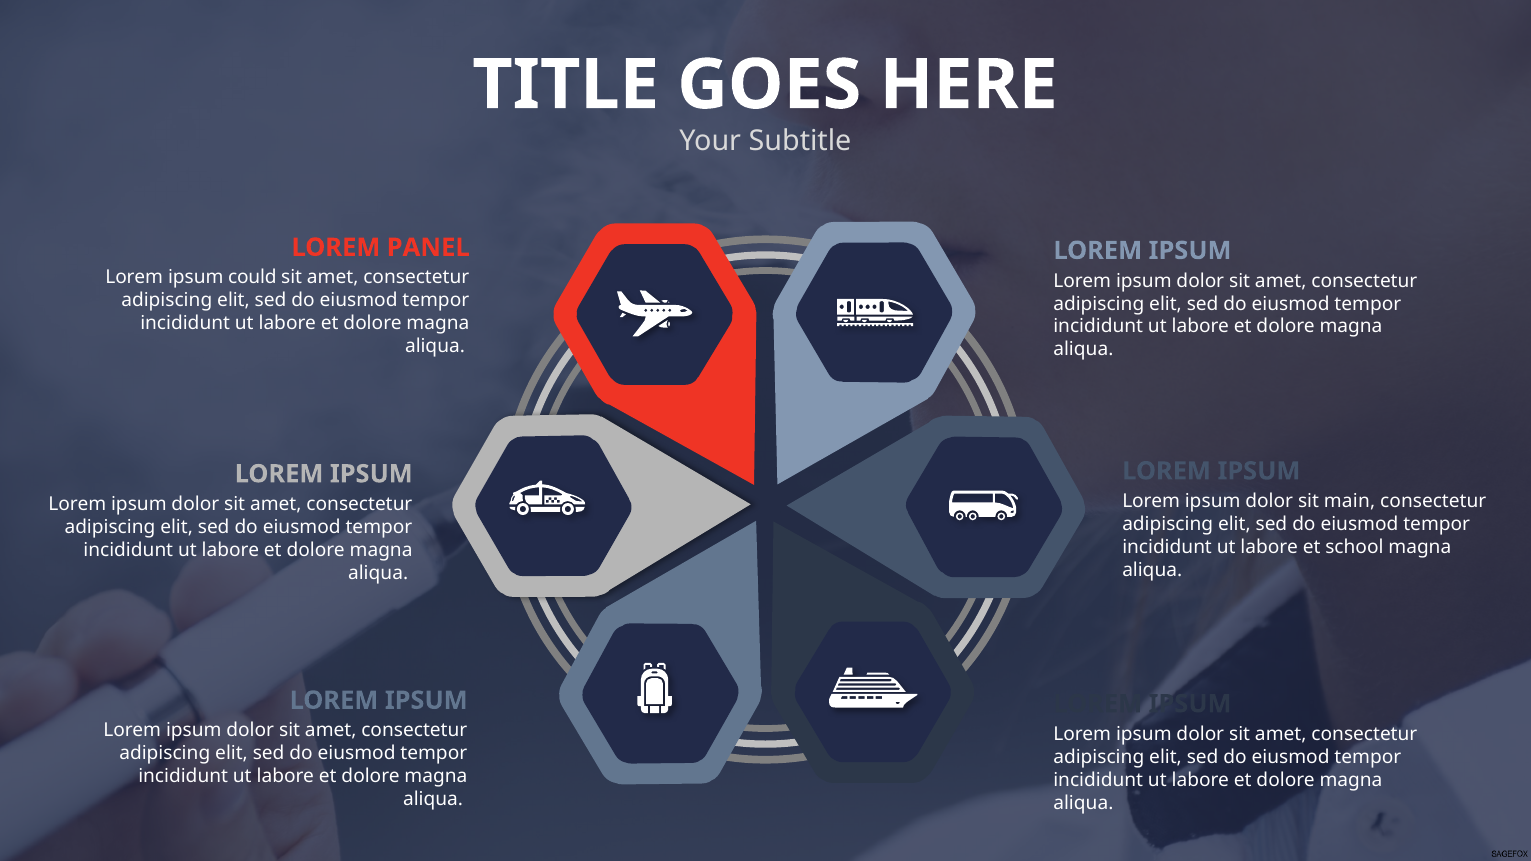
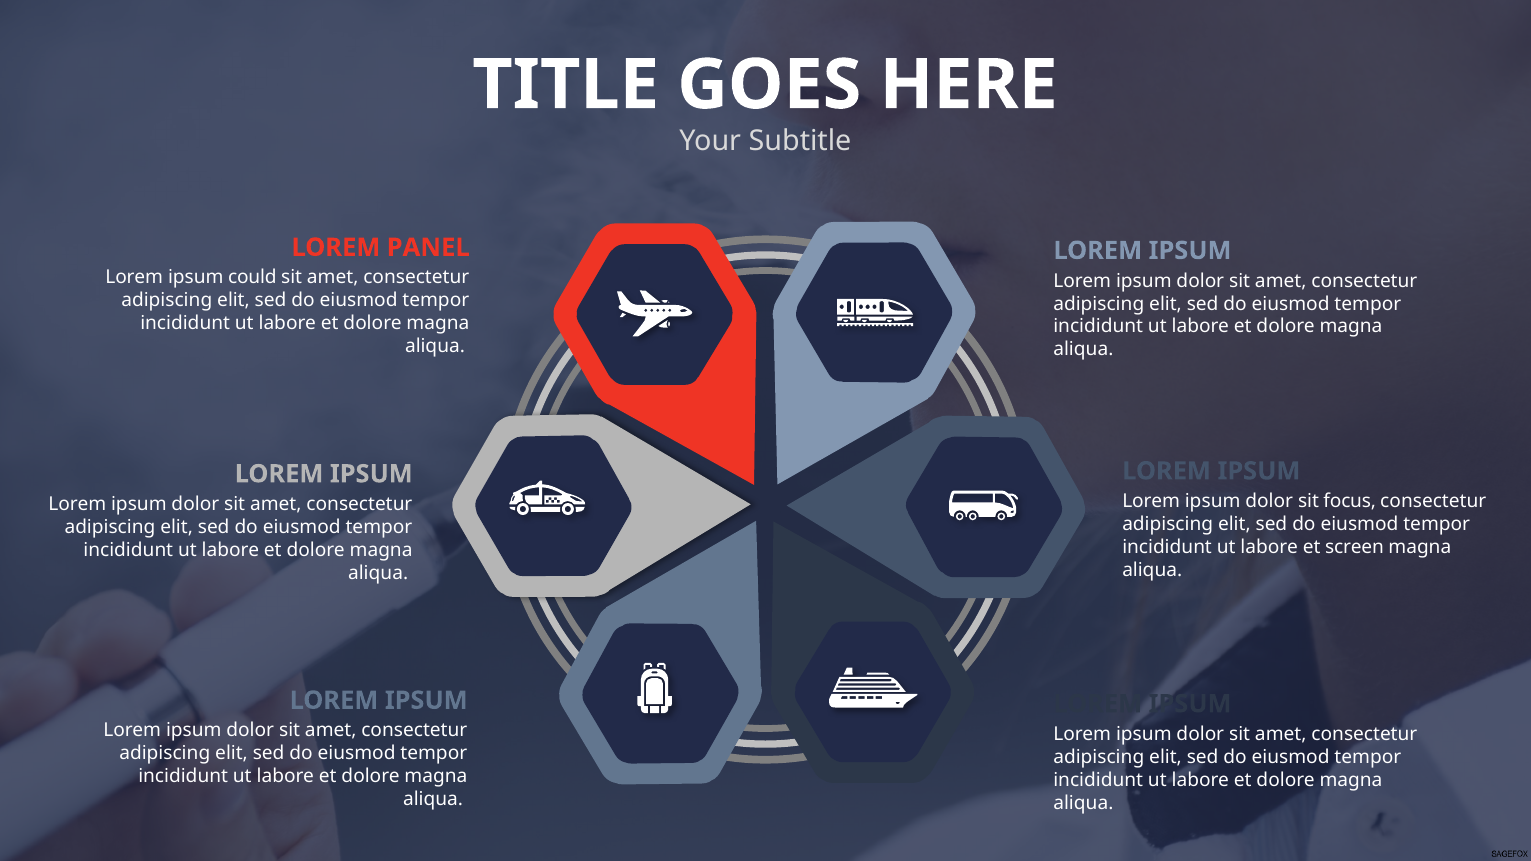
main: main -> focus
school: school -> screen
